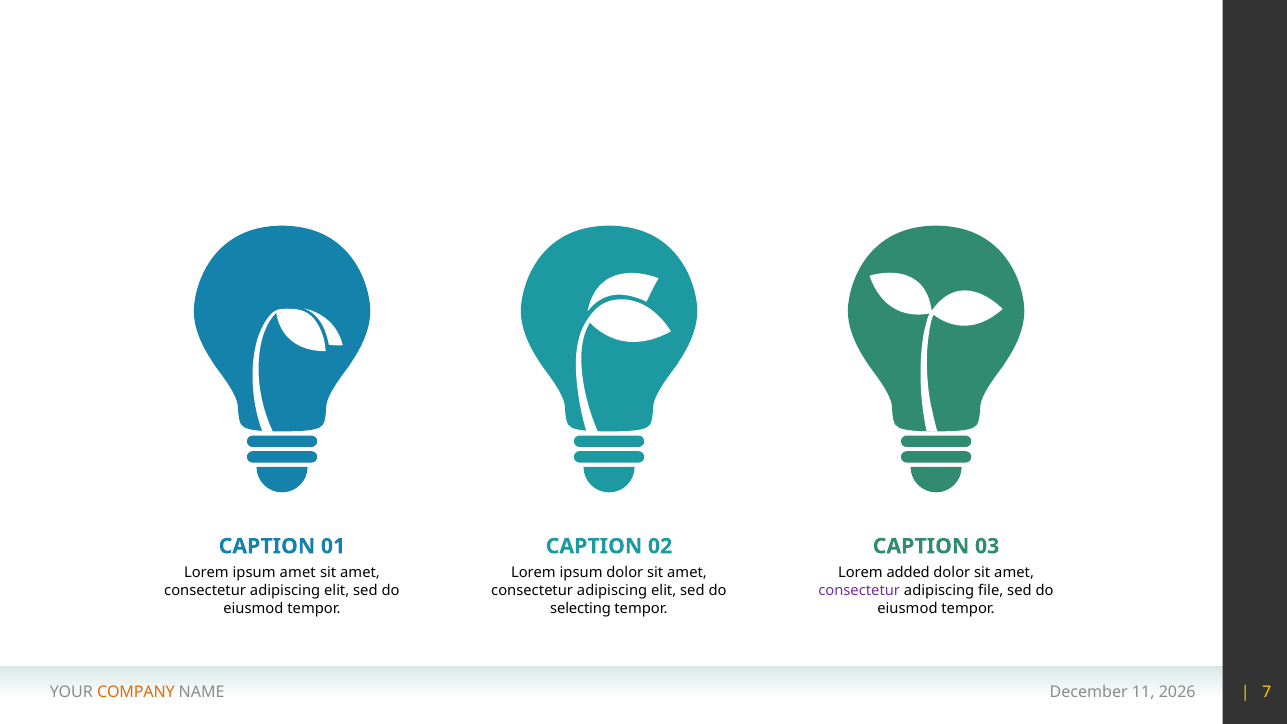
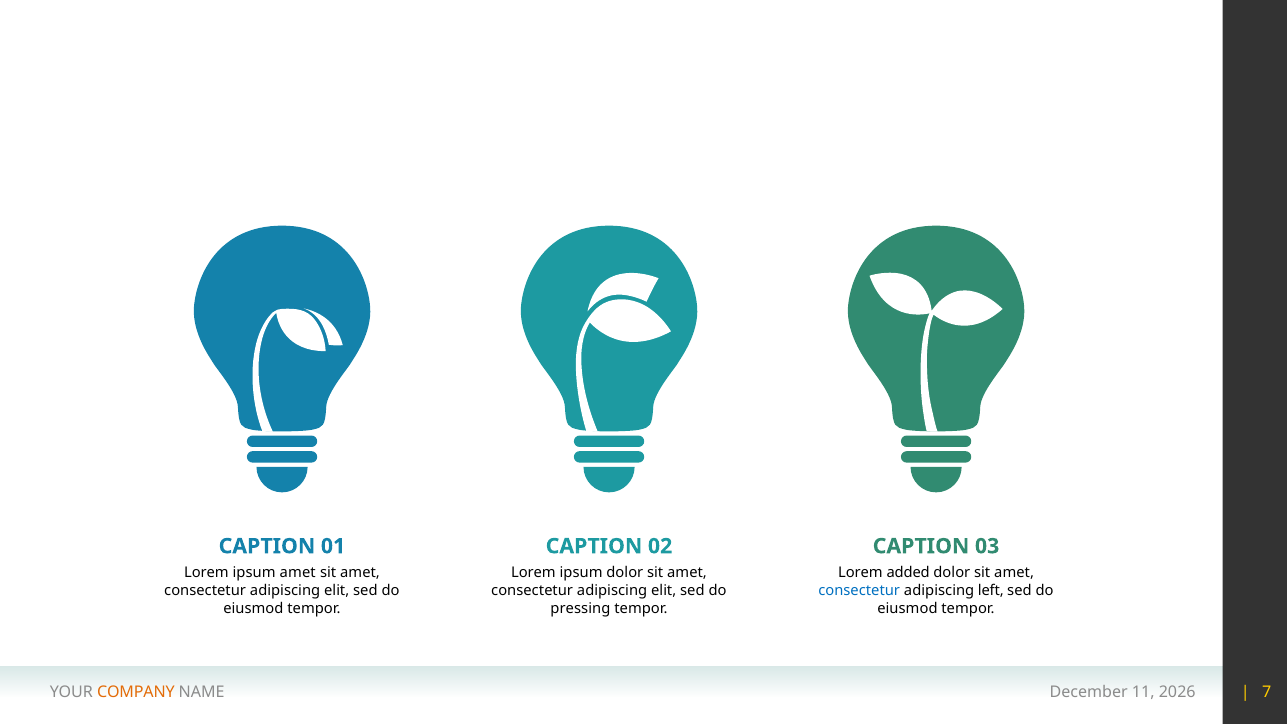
consectetur at (859, 591) colour: purple -> blue
file: file -> left
selecting: selecting -> pressing
